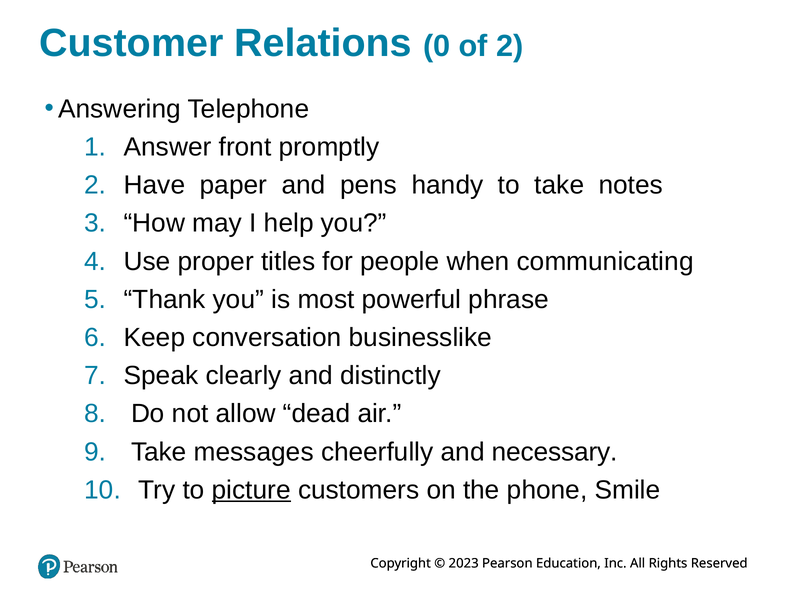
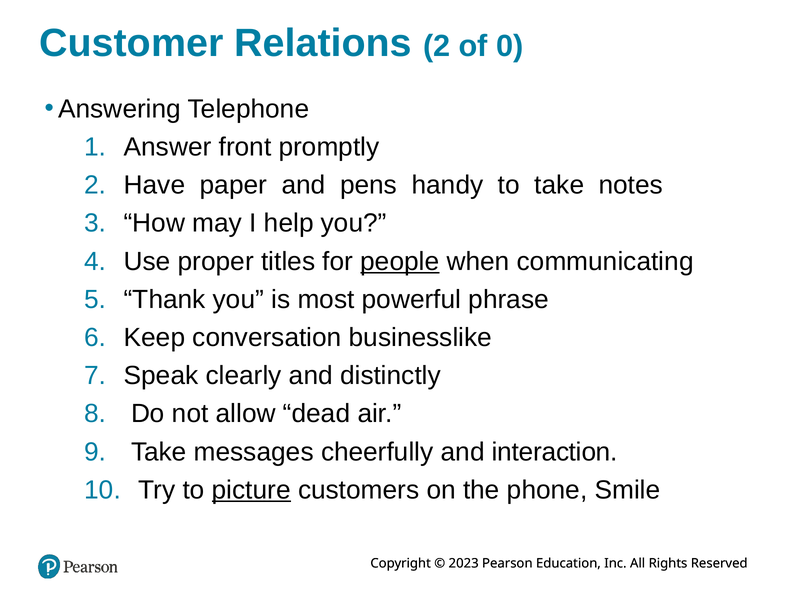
Relations 0: 0 -> 2
of 2: 2 -> 0
people underline: none -> present
necessary: necessary -> interaction
